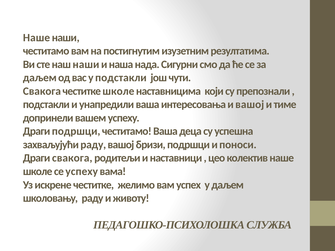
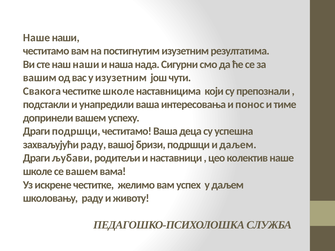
даљем at (40, 78): даљем -> вашим
у подстакли: подстакли -> изузетним
и вашој: вашој -> понос
и поноси: поноси -> даљем
Драги свакога: свакога -> љубави
се успеху: успеху -> вашем
